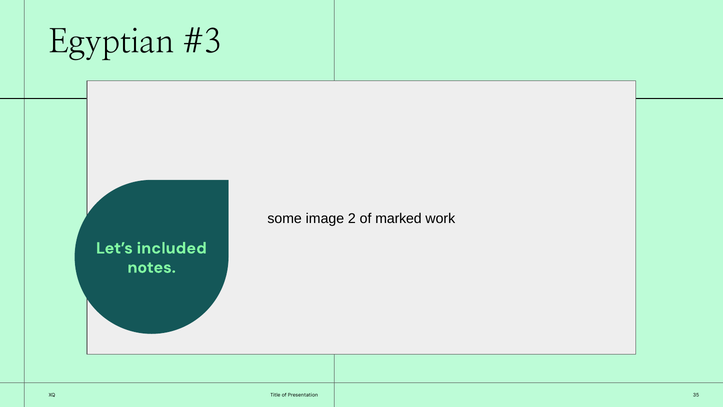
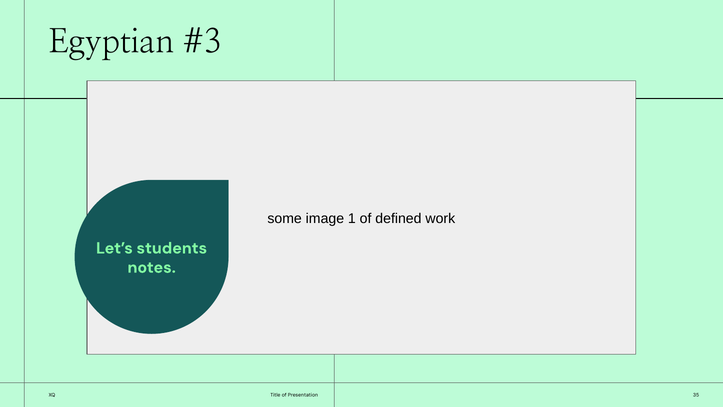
2: 2 -> 1
marked: marked -> defined
included: included -> students
